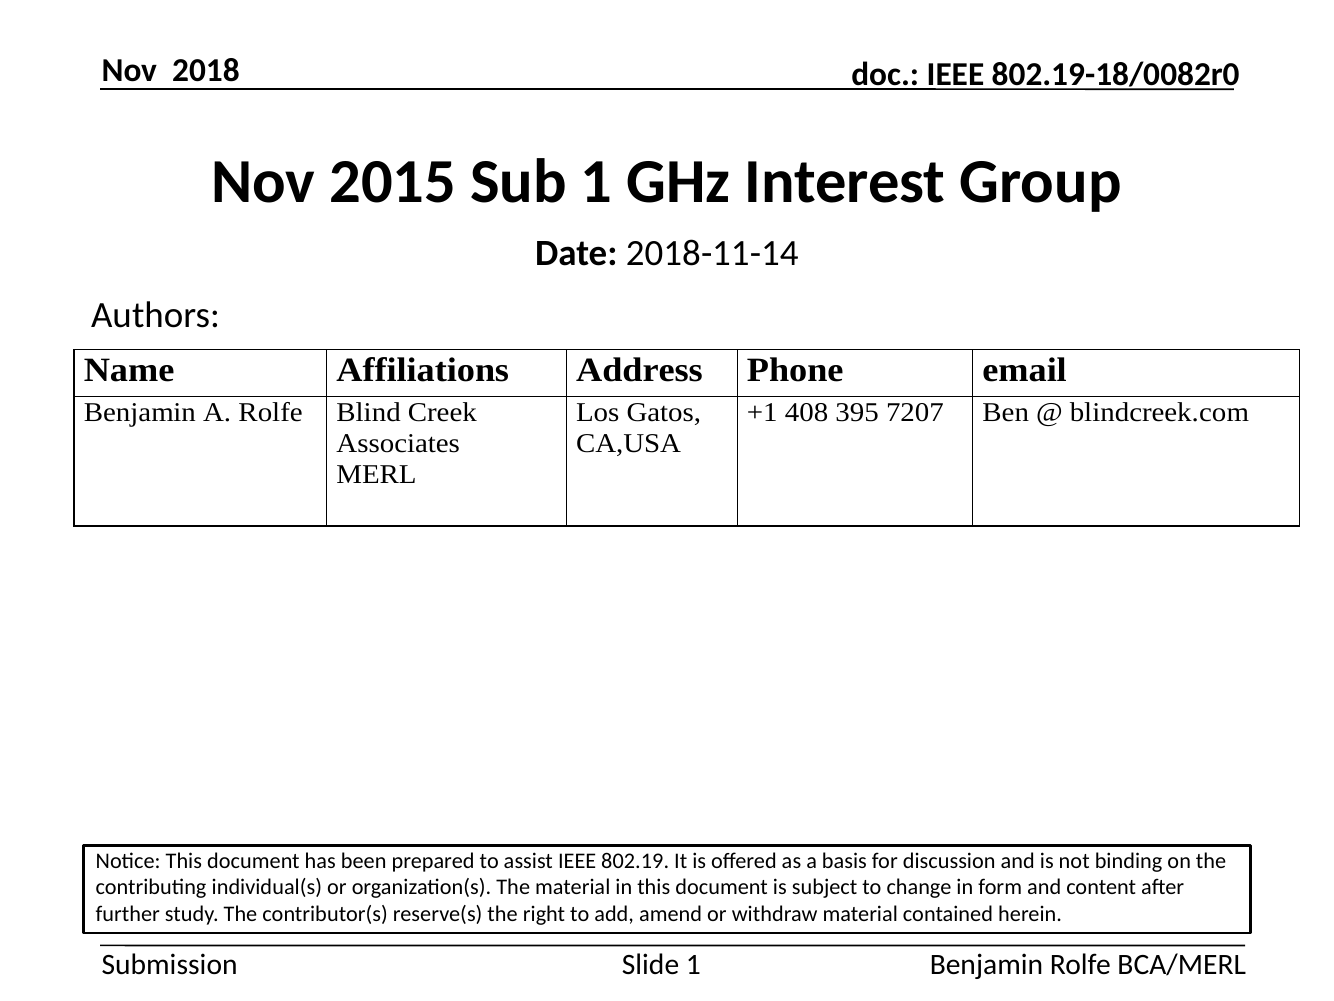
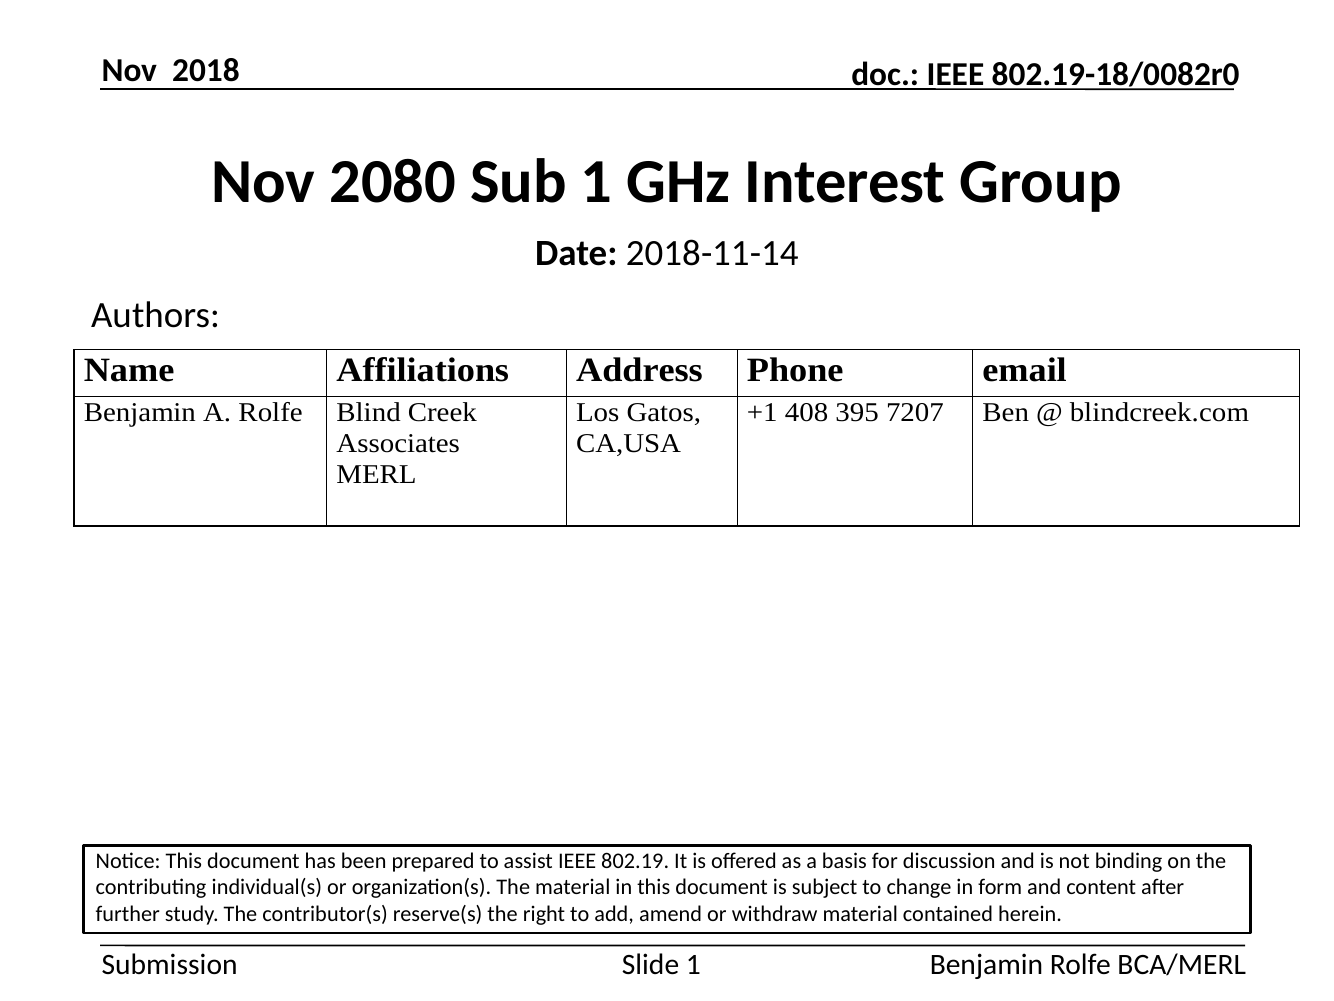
2015: 2015 -> 2080
